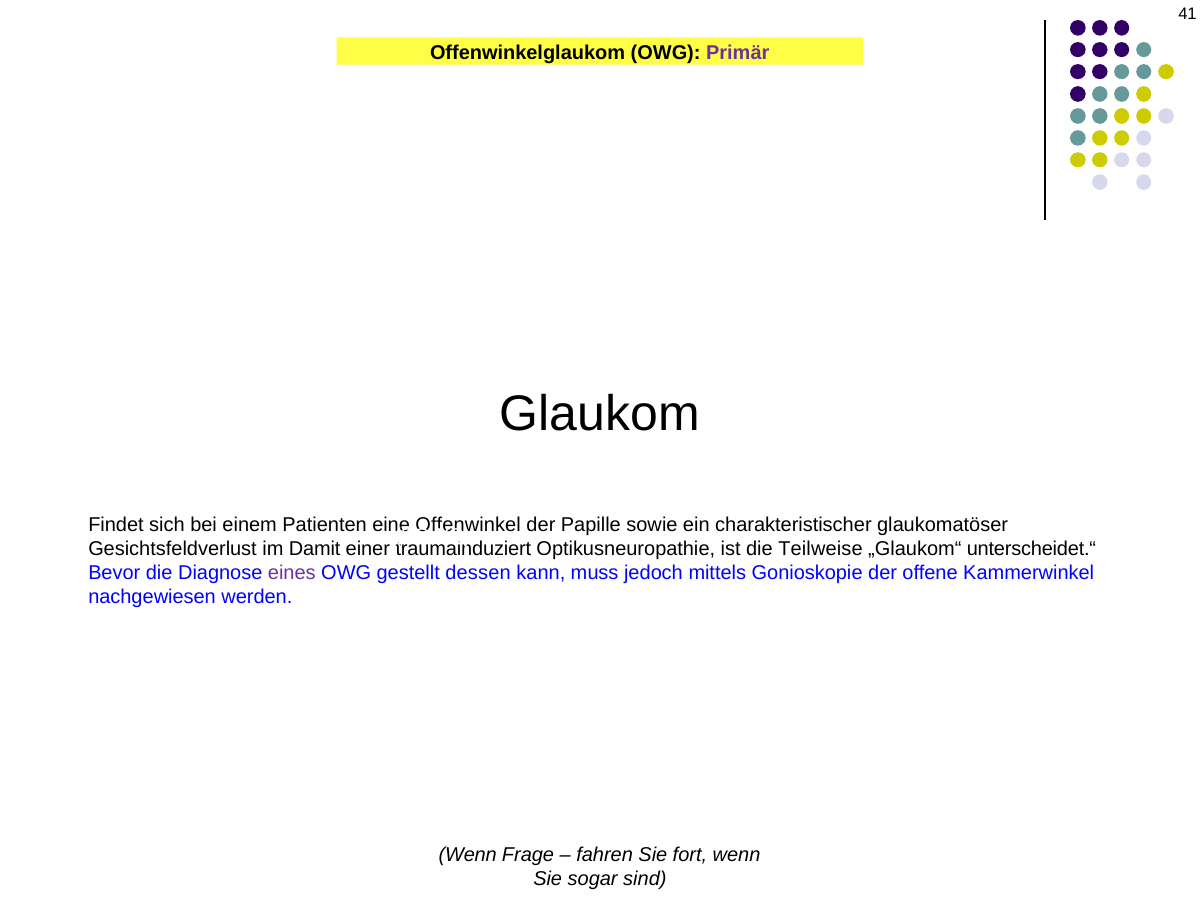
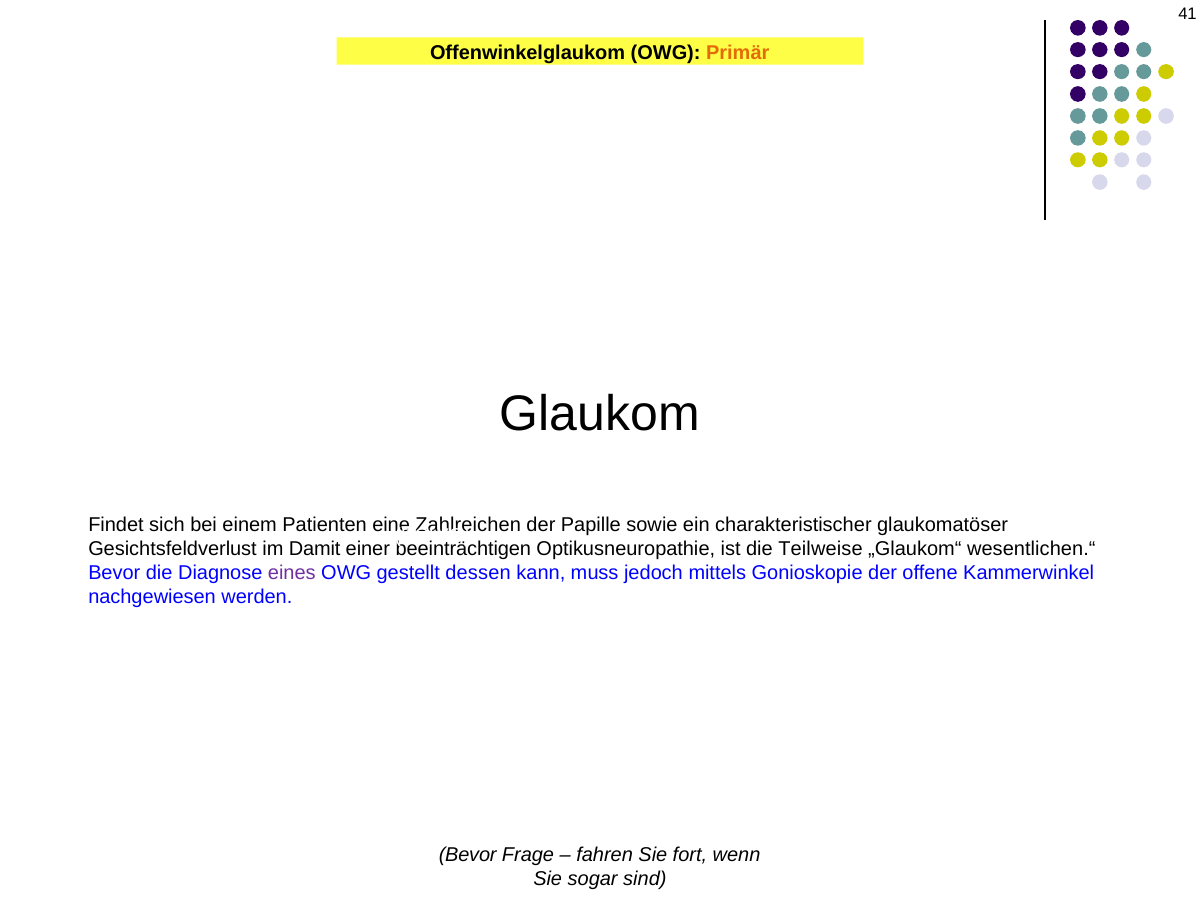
Primär colour: purple -> orange
Offenwinkel: Offenwinkel -> Zahlreichen
traumainduziert: traumainduziert -> beeinträchtigen
unterscheidet.“: unterscheidet.“ -> wesentlichen.“
Wenn at (468, 855): Wenn -> Bevor
